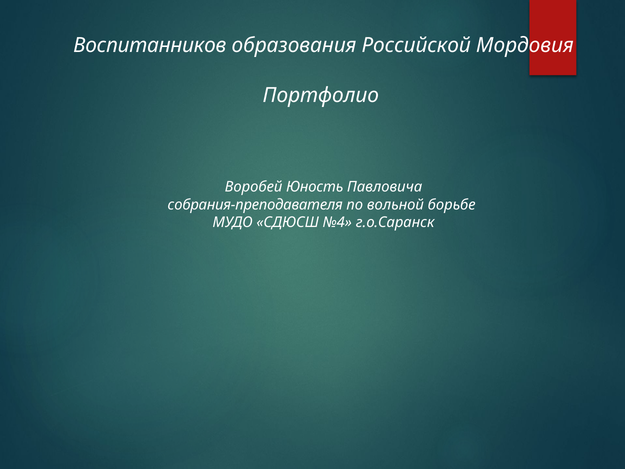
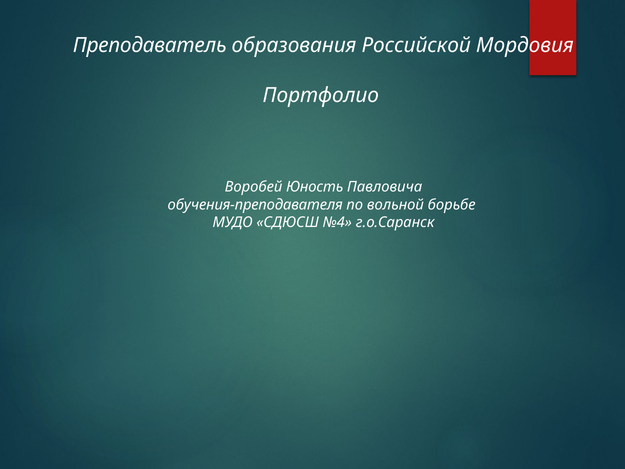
Воспитанников: Воспитанников -> Преподаватель
собрания-преподавателя: собрания-преподавателя -> обучения-преподавателя
